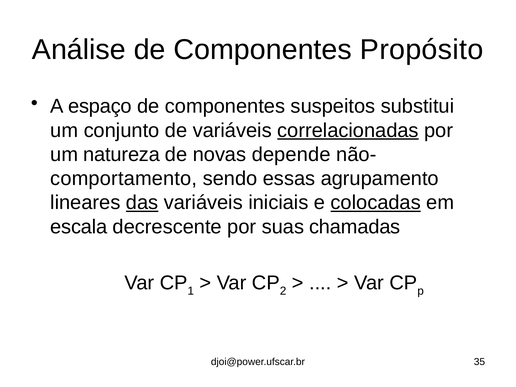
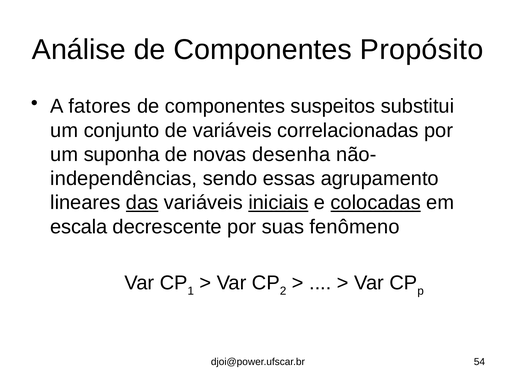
espaço: espaço -> fatores
correlacionadas underline: present -> none
natureza: natureza -> suponha
depende: depende -> desenha
comportamento: comportamento -> independências
iniciais underline: none -> present
chamadas: chamadas -> fenômeno
35: 35 -> 54
